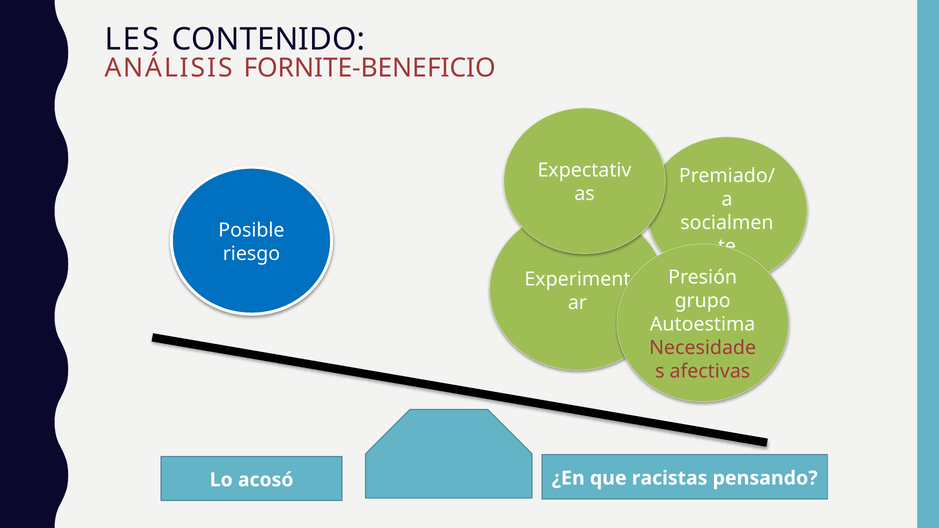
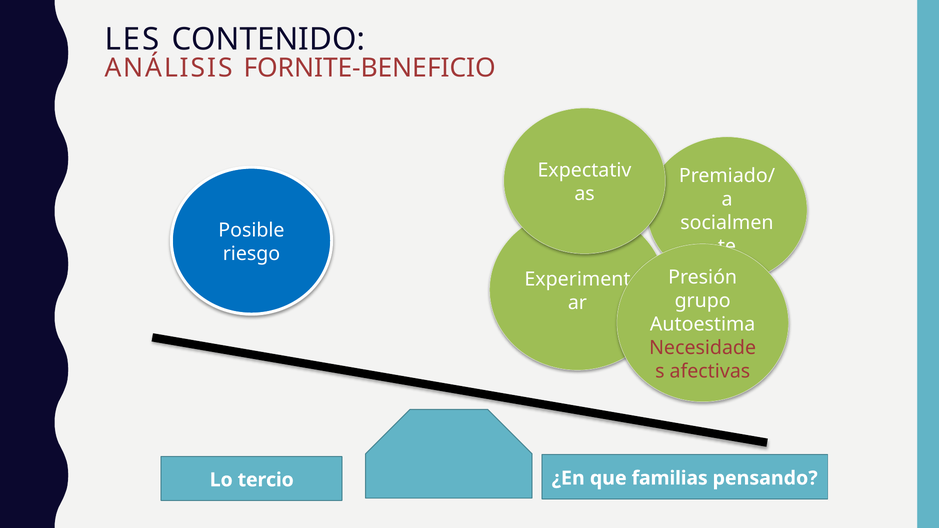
acosó: acosó -> tercio
racistas: racistas -> familias
